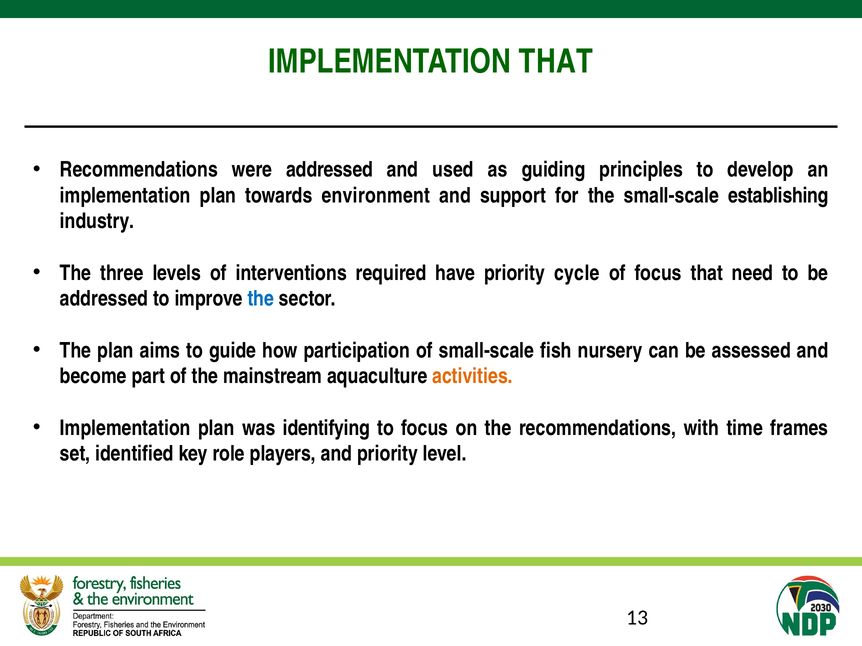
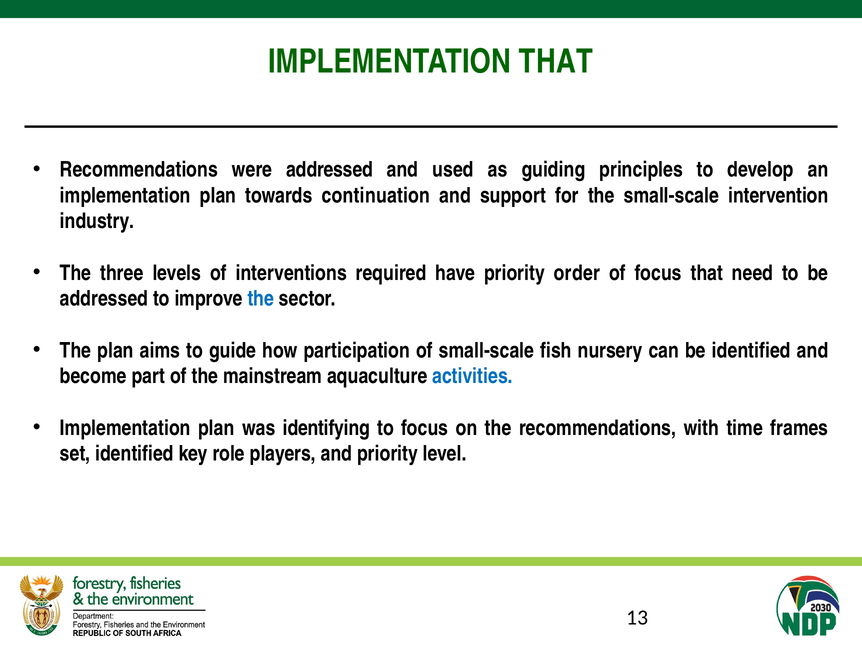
environment: environment -> continuation
establishing: establishing -> intervention
cycle: cycle -> order
be assessed: assessed -> identified
activities colour: orange -> blue
